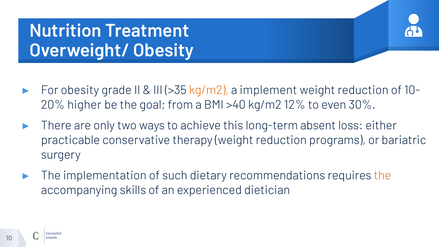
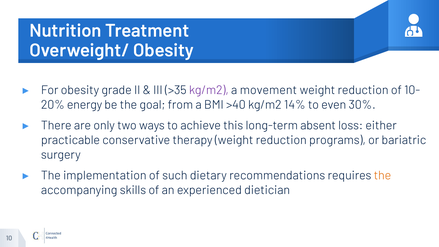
kg/m2 at (209, 90) colour: orange -> purple
implement: implement -> movement
higher: higher -> energy
12%: 12% -> 14%
